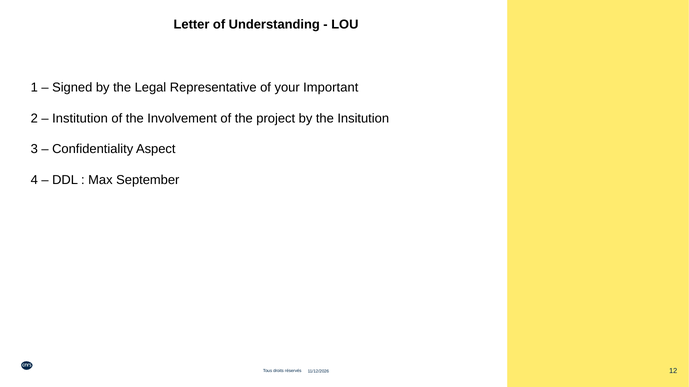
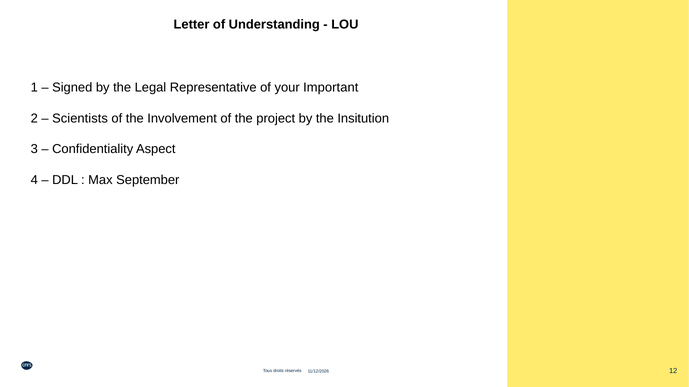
Institution: Institution -> Scientists
